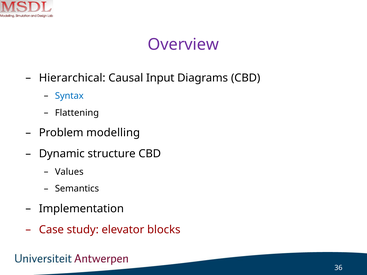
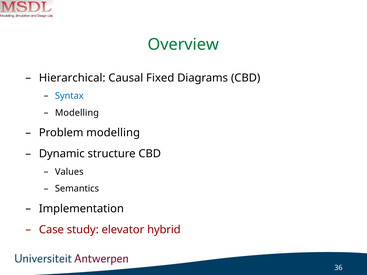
Overview colour: purple -> green
Input: Input -> Fixed
Flattening at (77, 113): Flattening -> Modelling
blocks: blocks -> hybrid
